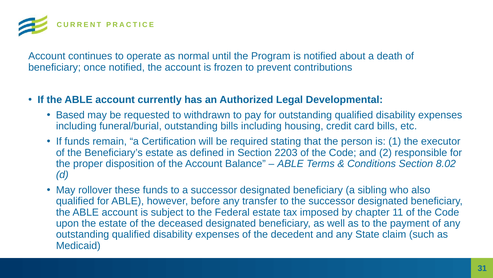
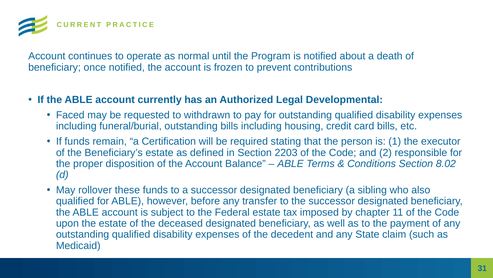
Based: Based -> Faced
